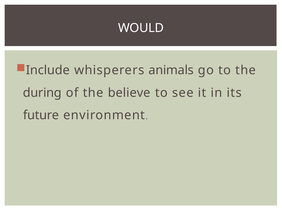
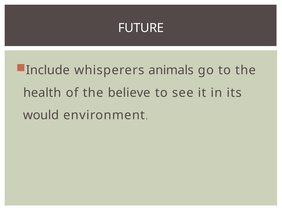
WOULD: WOULD -> FUTURE
during: during -> health
future: future -> would
